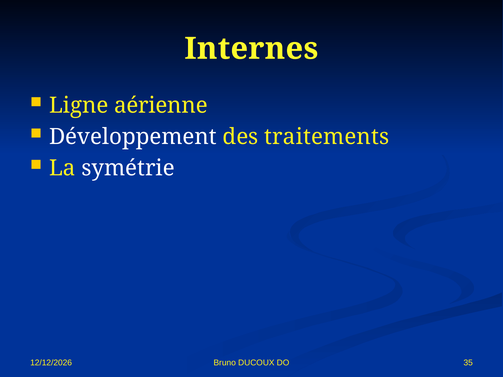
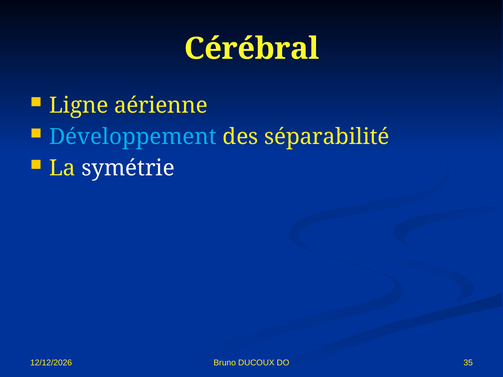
Internes: Internes -> Cérébral
Développement colour: white -> light blue
traitements: traitements -> séparabilité
